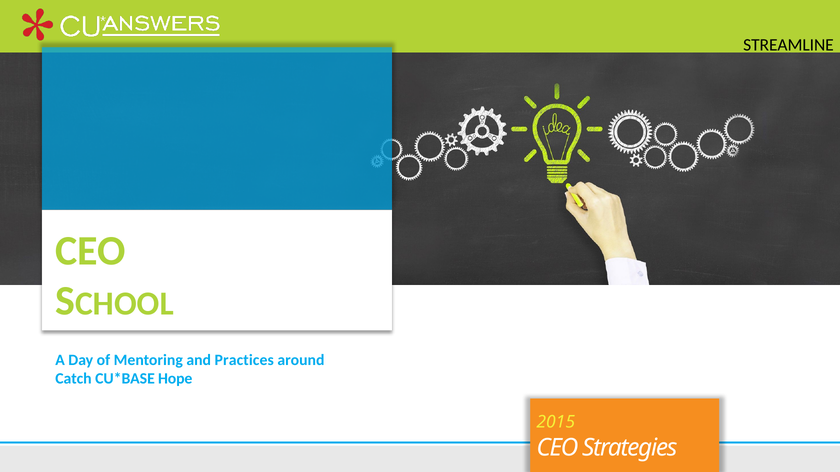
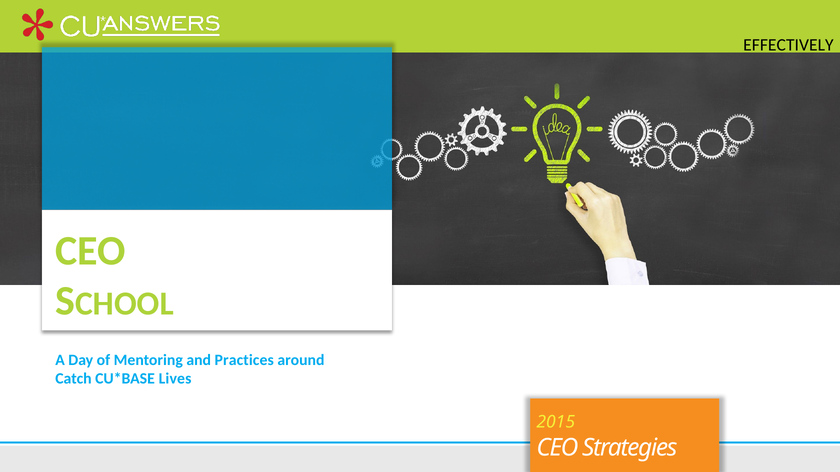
STREAMLINE: STREAMLINE -> EFFECTIVELY
Hope: Hope -> Lives
